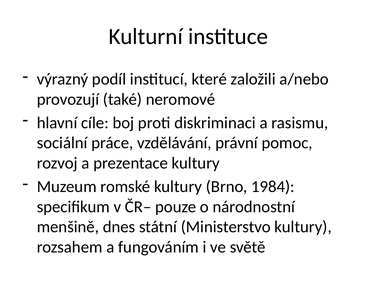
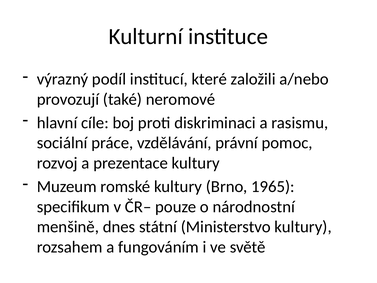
1984: 1984 -> 1965
